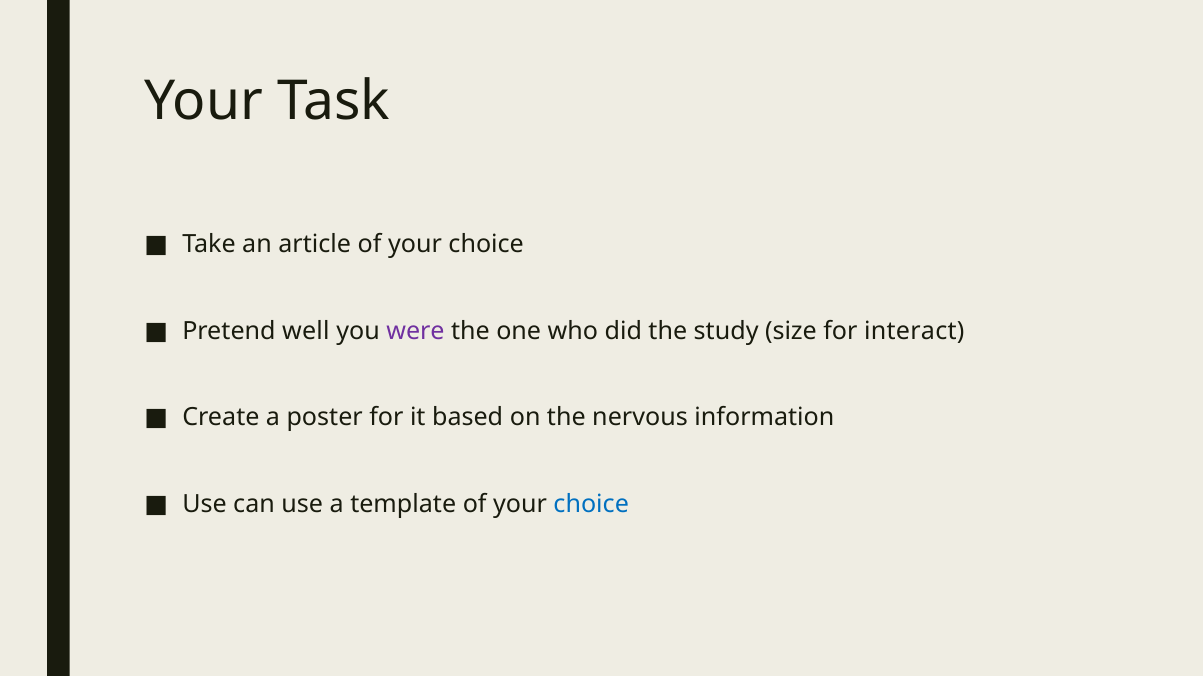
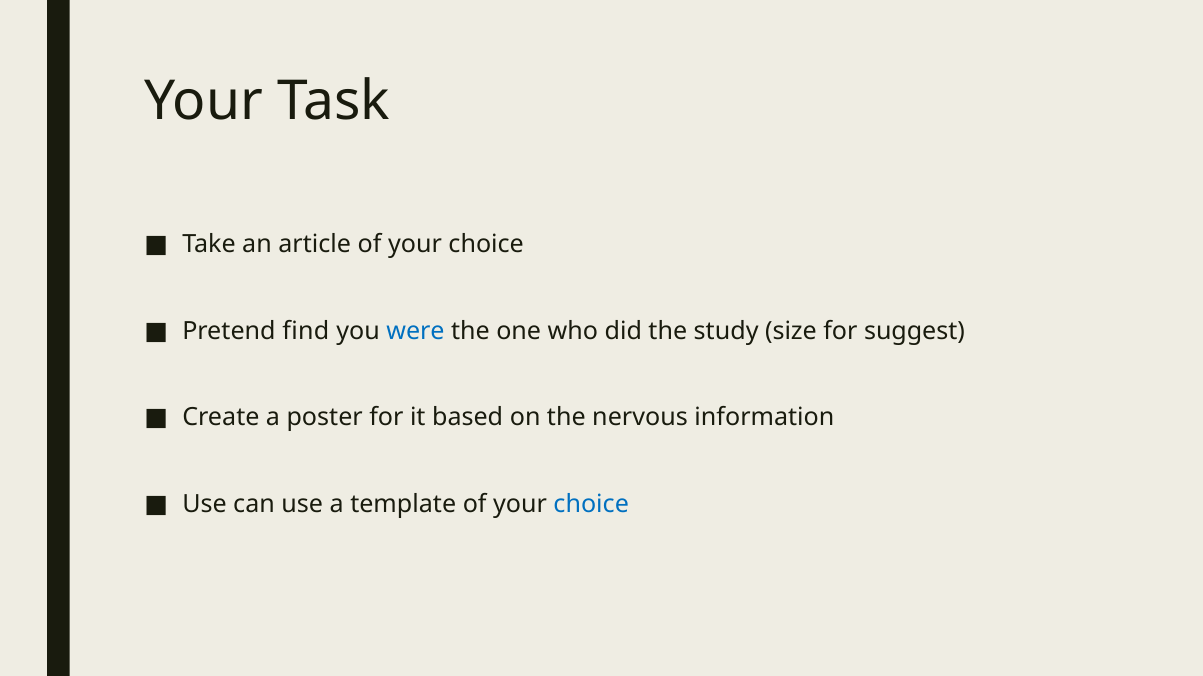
well: well -> find
were colour: purple -> blue
interact: interact -> suggest
